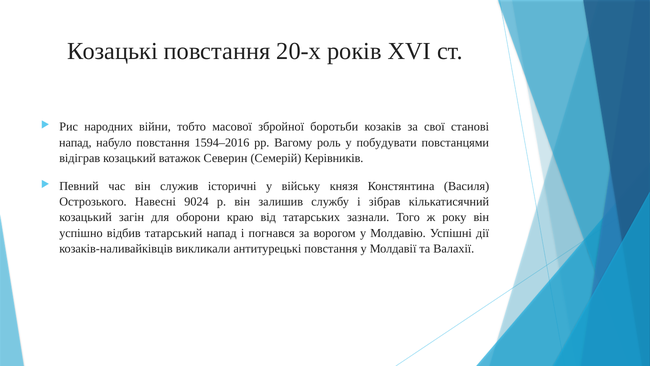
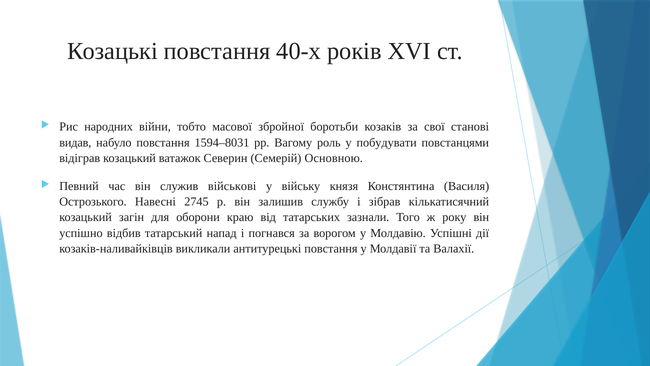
20-х: 20-х -> 40-х
напад at (75, 142): напад -> видав
1594–2016: 1594–2016 -> 1594–8031
Керівників: Керівників -> Основною
історичні: історичні -> військові
9024: 9024 -> 2745
